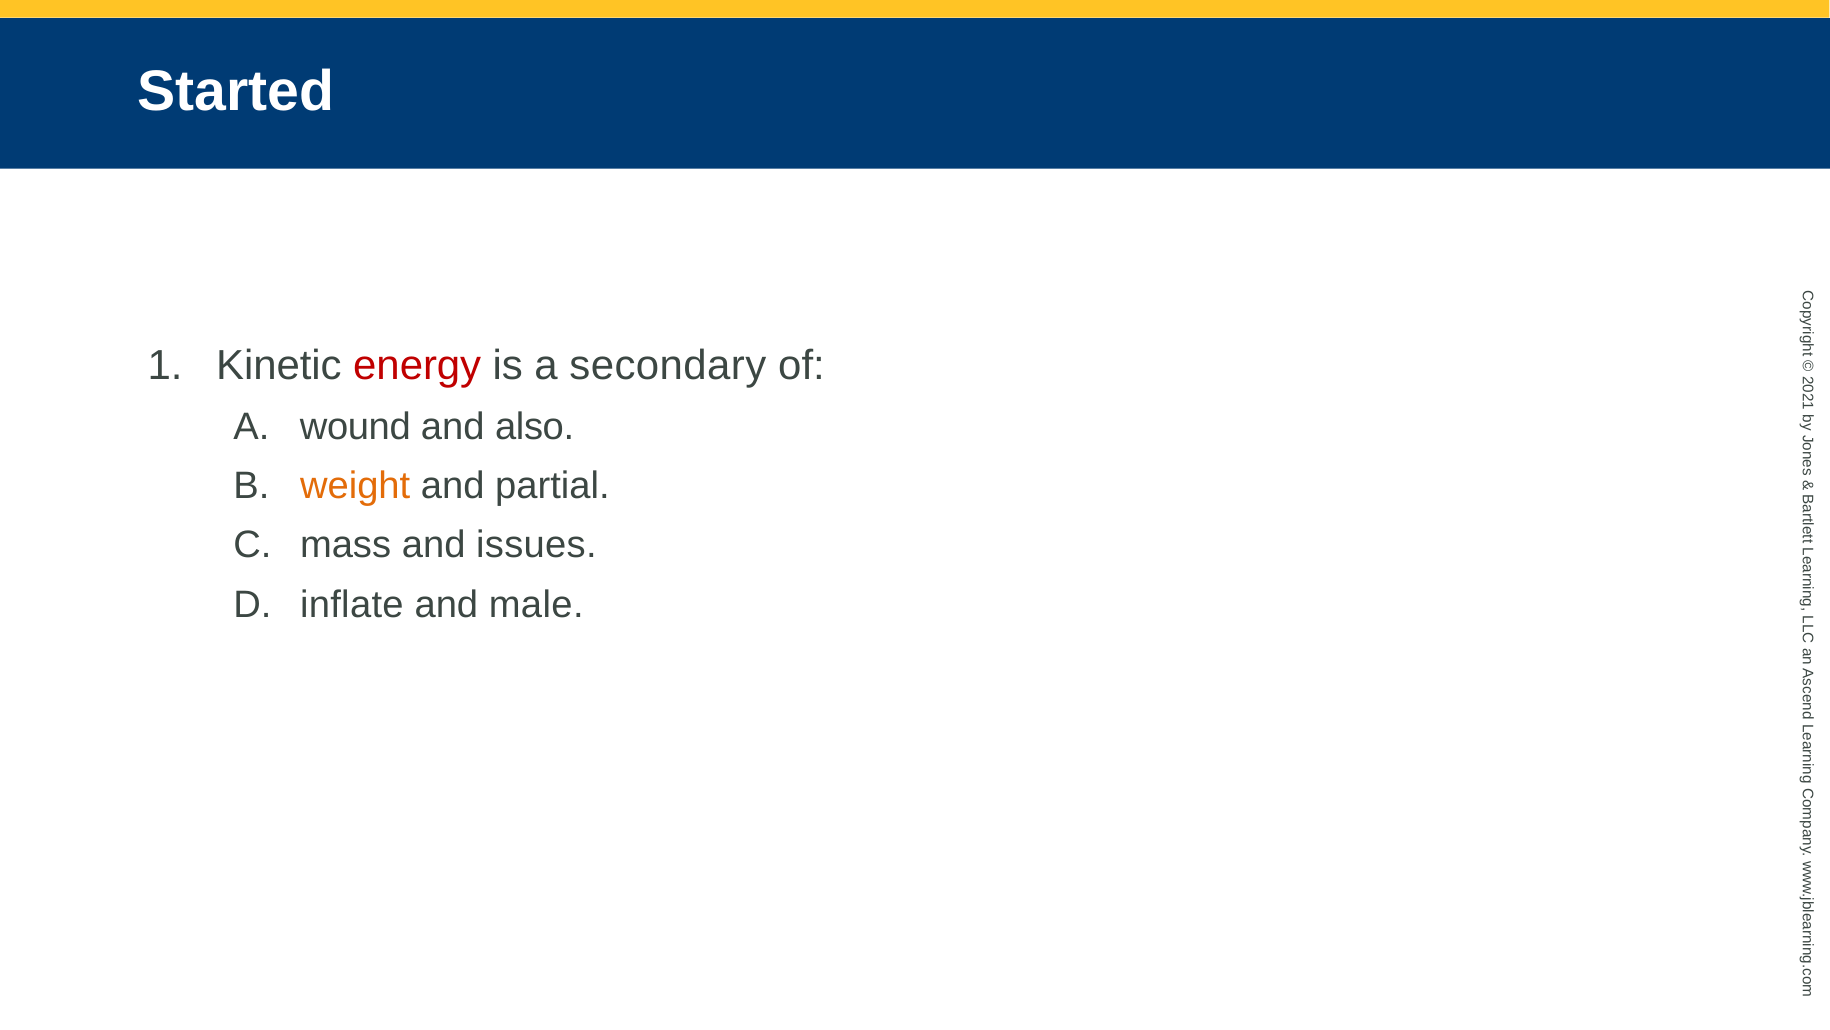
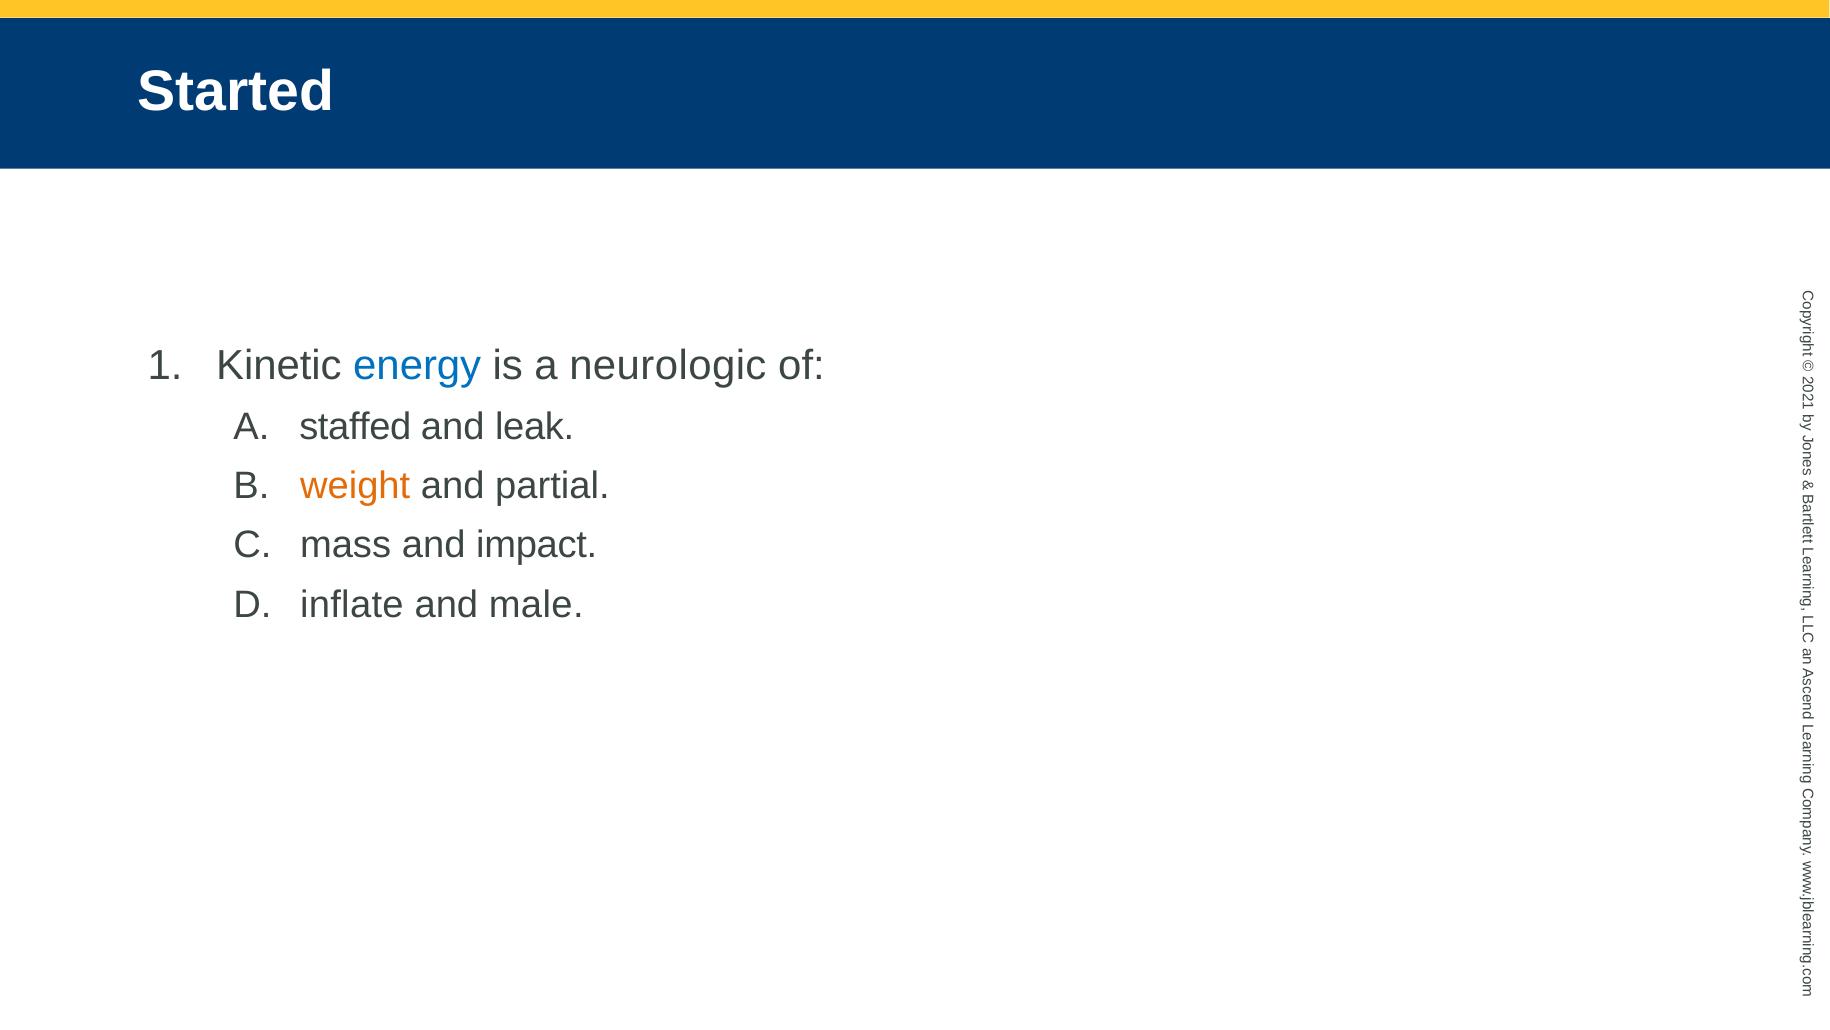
energy colour: red -> blue
secondary: secondary -> neurologic
wound: wound -> staffed
also: also -> leak
issues: issues -> impact
